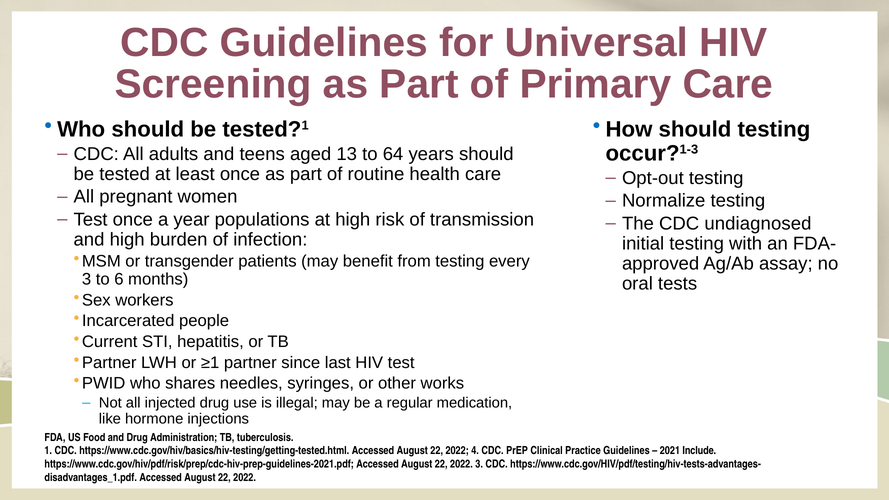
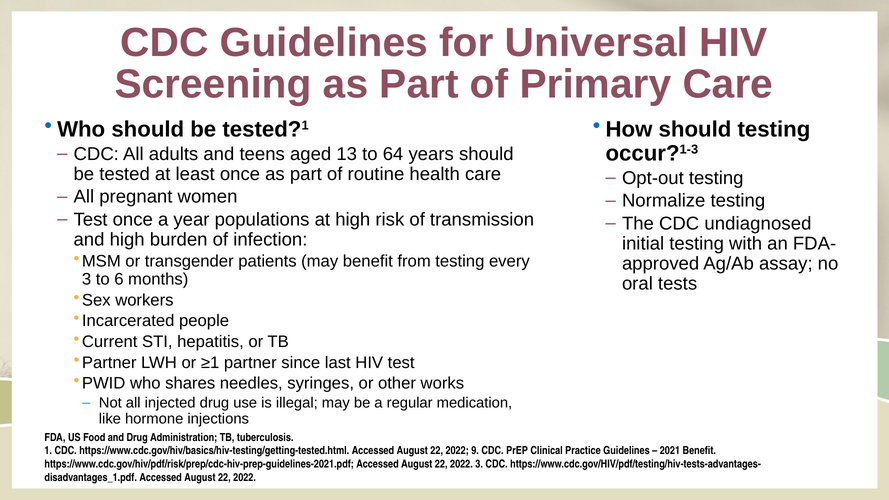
4: 4 -> 9
2021 Include: Include -> Benefit
